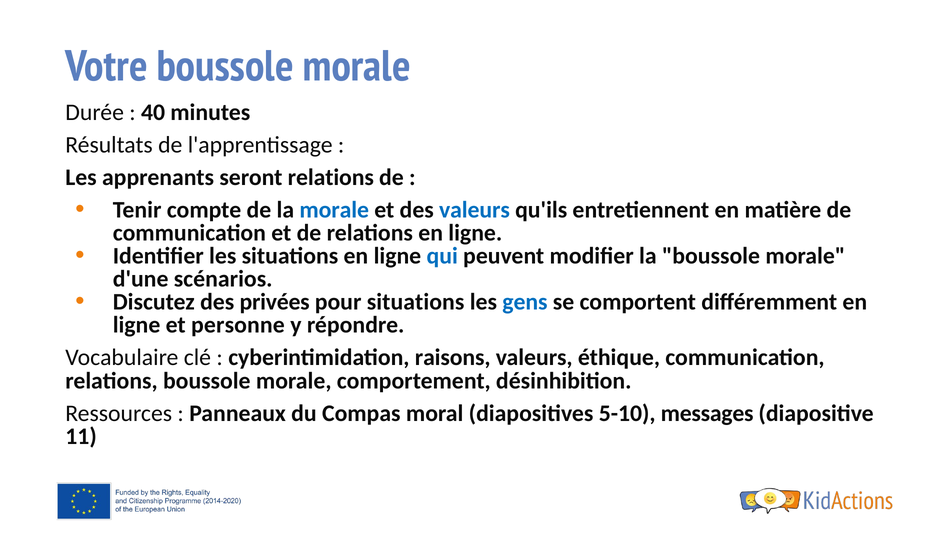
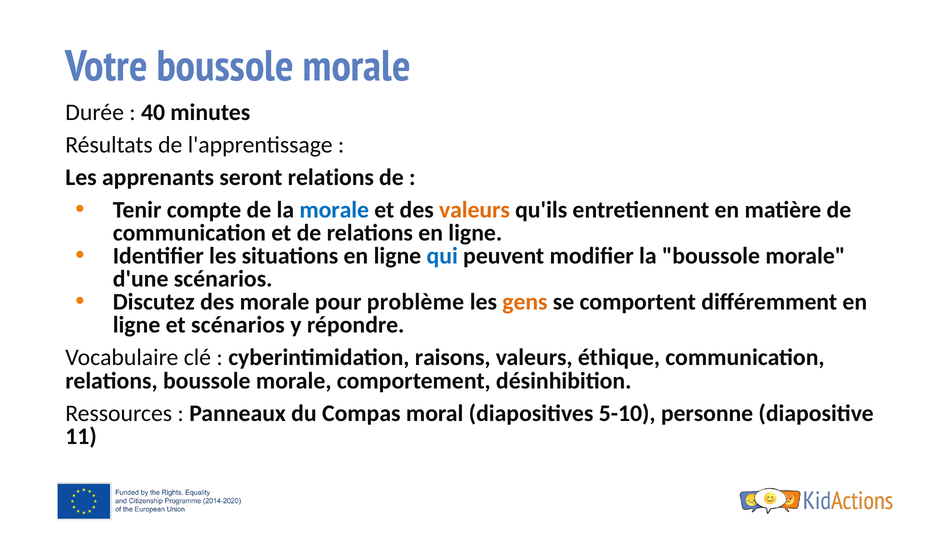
valeurs at (474, 210) colour: blue -> orange
des privées: privées -> morale
pour situations: situations -> problème
gens colour: blue -> orange
et personne: personne -> scénarios
messages: messages -> personne
